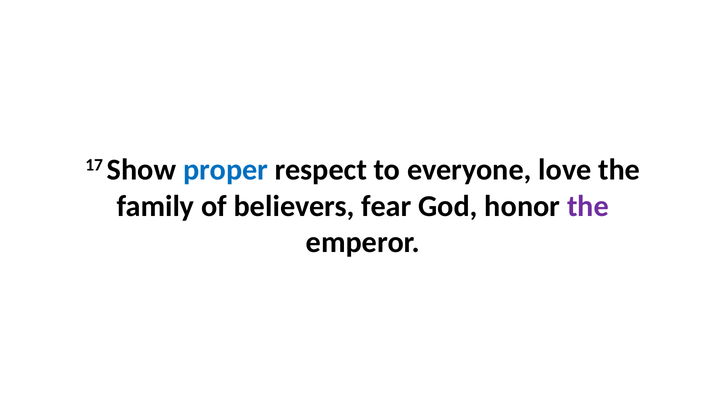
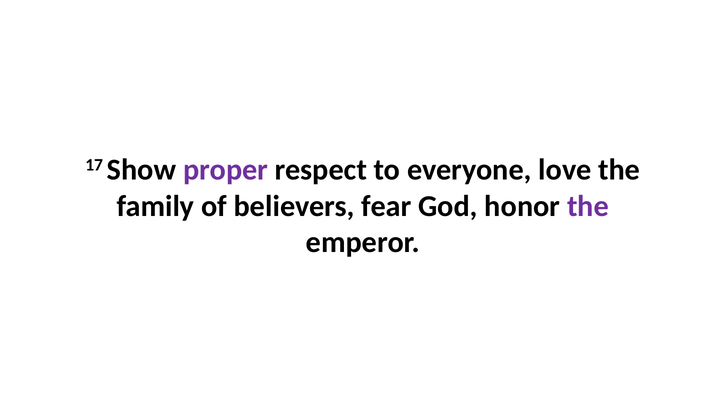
proper colour: blue -> purple
